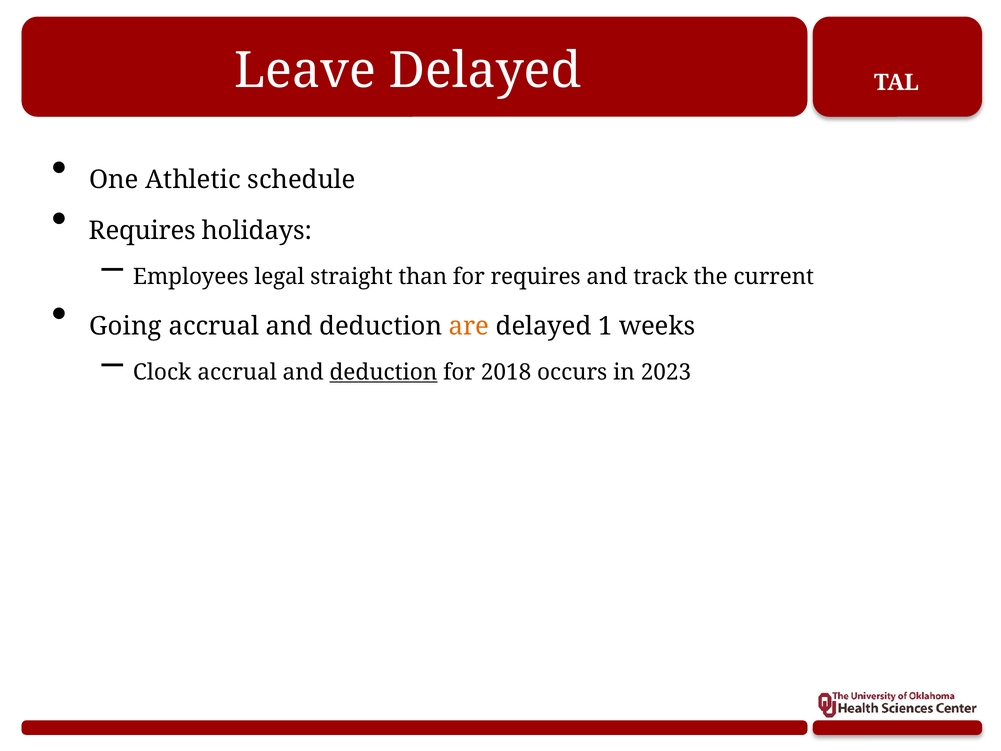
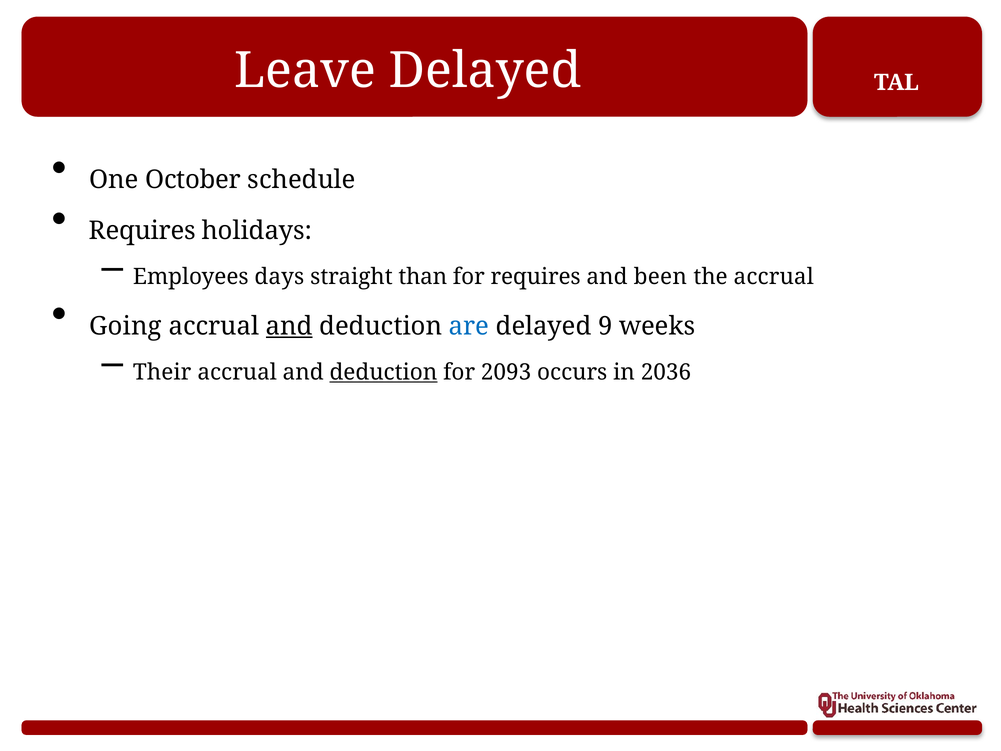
Athletic: Athletic -> October
legal: legal -> days
track: track -> been
the current: current -> accrual
and at (289, 326) underline: none -> present
are colour: orange -> blue
1: 1 -> 9
Clock: Clock -> Their
2018: 2018 -> 2093
2023: 2023 -> 2036
